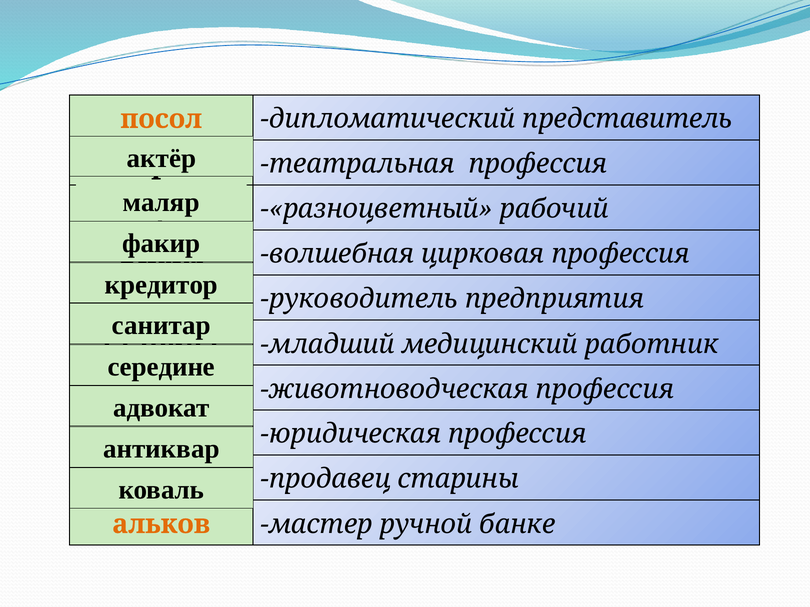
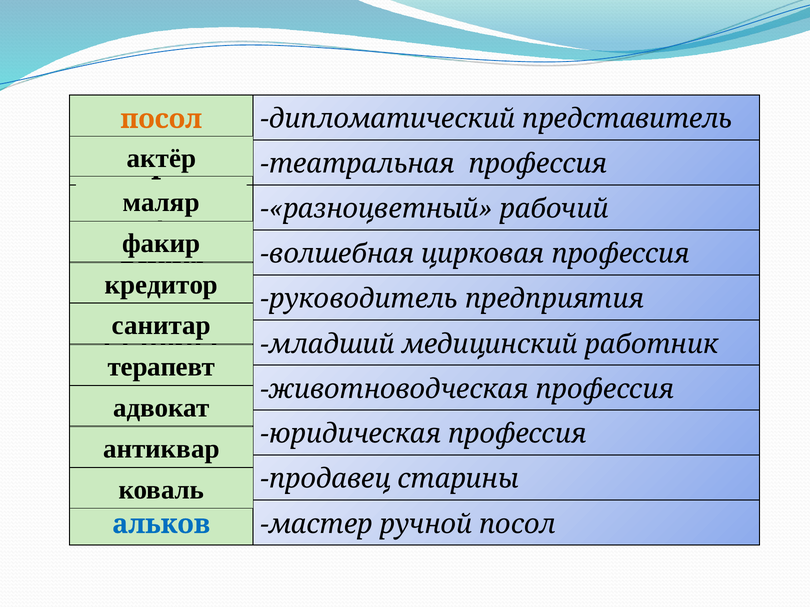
середине: середине -> терапевт
альков colour: orange -> blue
ручной банке: банке -> посол
